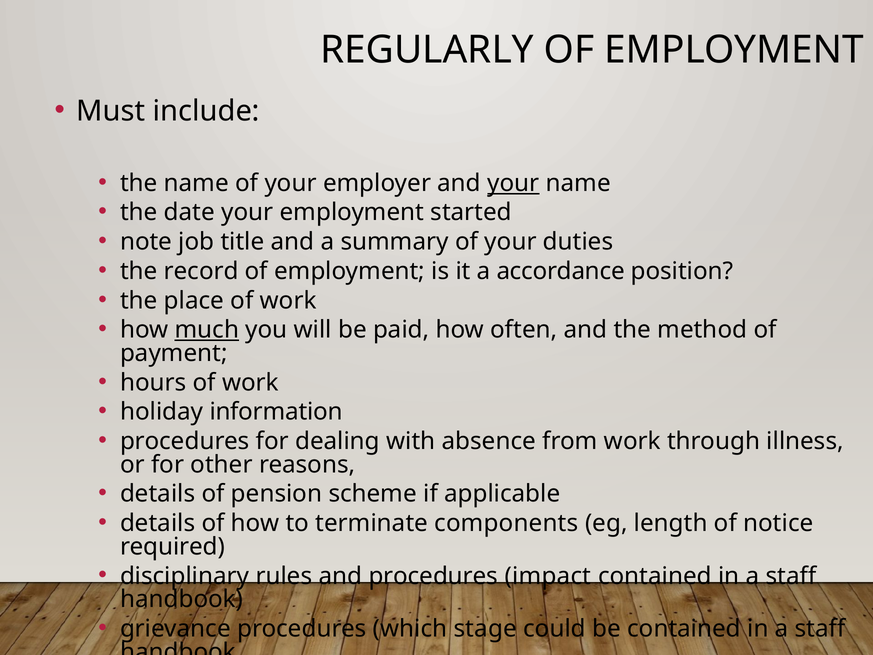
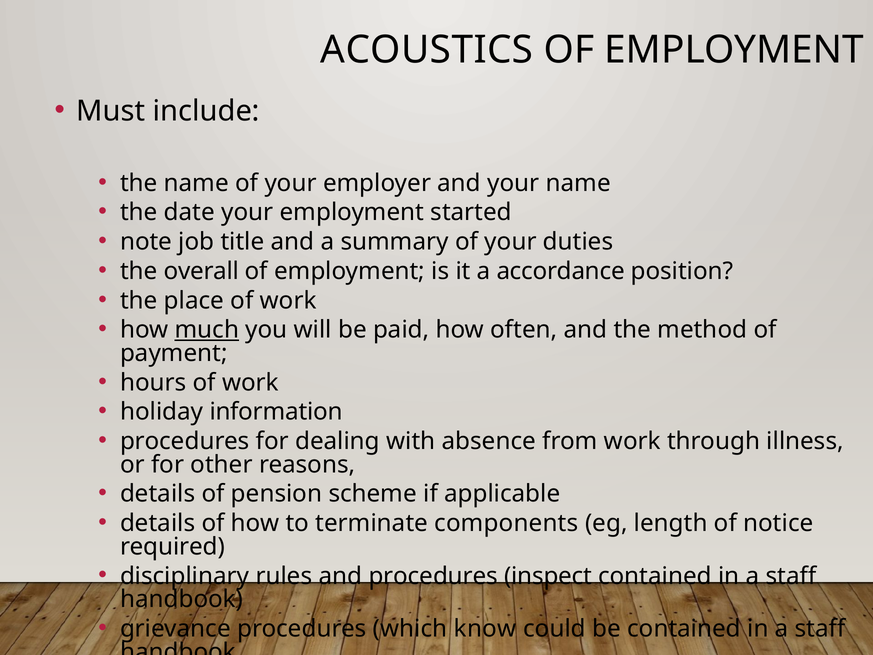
REGULARLY: REGULARLY -> ACOUSTICS
your at (513, 183) underline: present -> none
record: record -> overall
impact: impact -> inspect
stage: stage -> know
